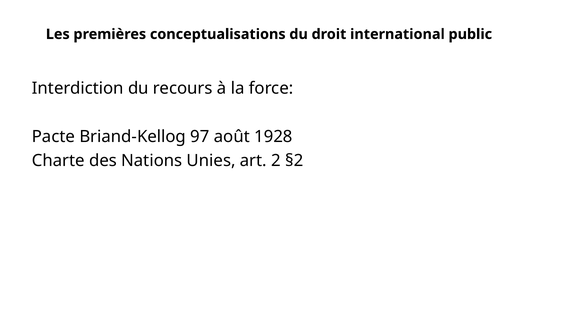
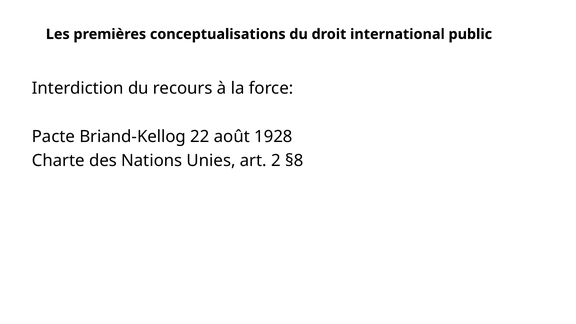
97: 97 -> 22
§2: §2 -> §8
